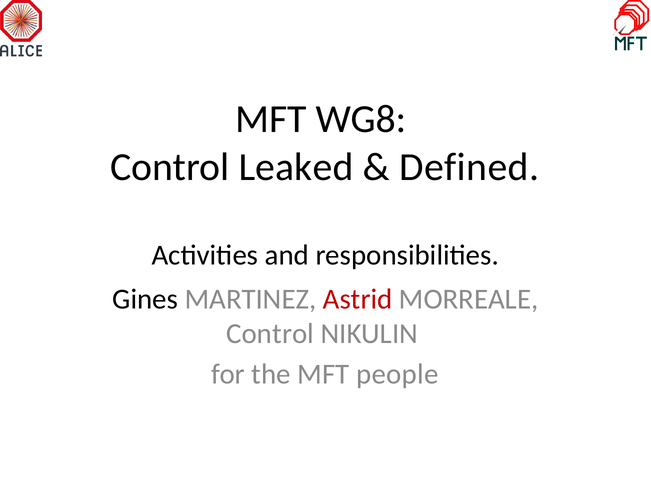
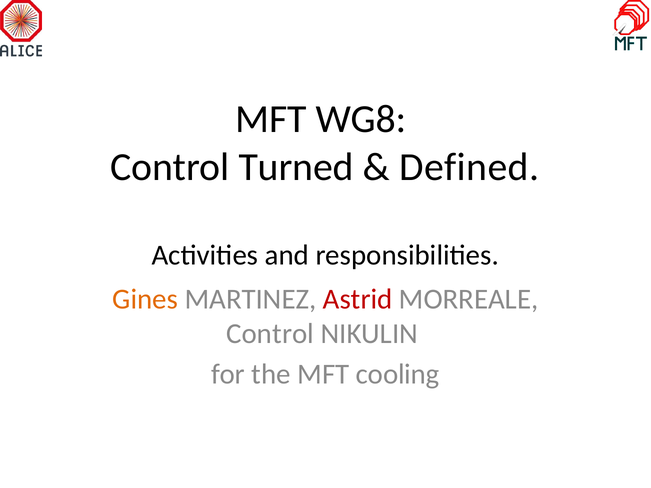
Leaked: Leaked -> Turned
Gines colour: black -> orange
people: people -> cooling
